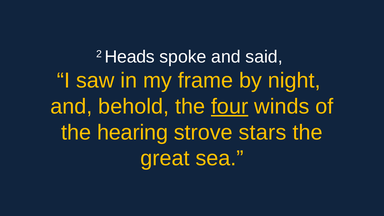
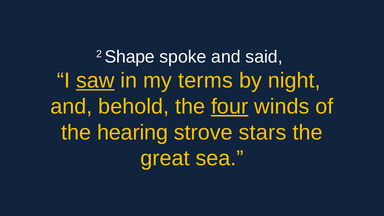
Heads: Heads -> Shape
saw underline: none -> present
frame: frame -> terms
